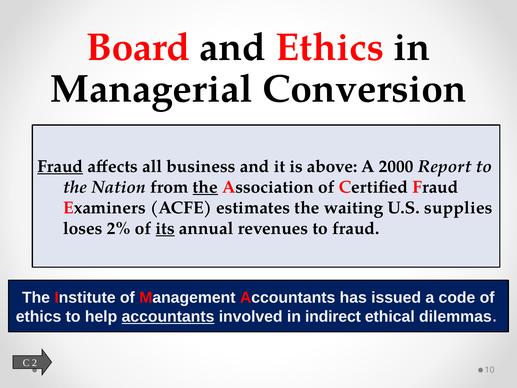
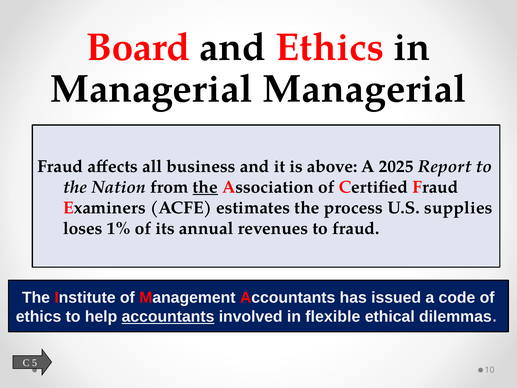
Managerial Conversion: Conversion -> Managerial
Fraud at (60, 166) underline: present -> none
2000: 2000 -> 2025
waiting: waiting -> process
2%: 2% -> 1%
its underline: present -> none
indirect: indirect -> flexible
2: 2 -> 5
